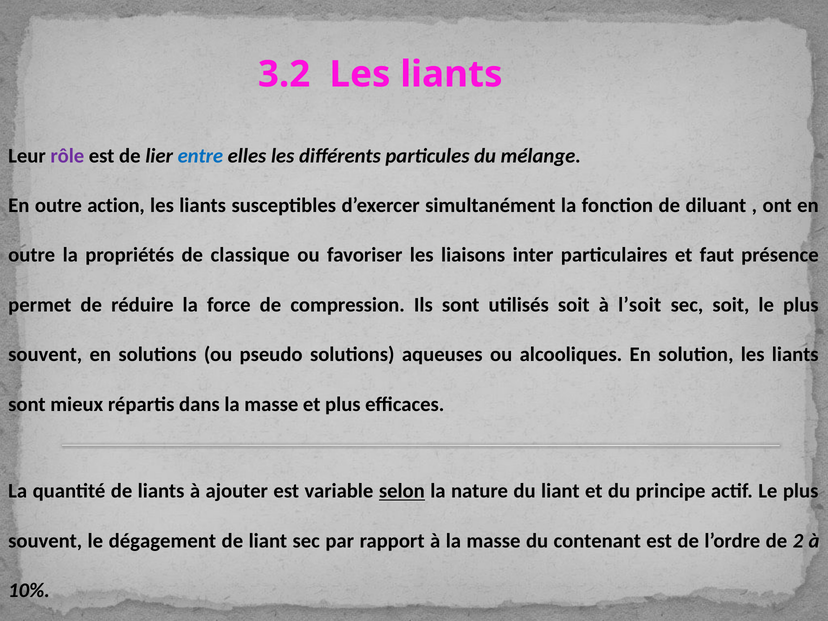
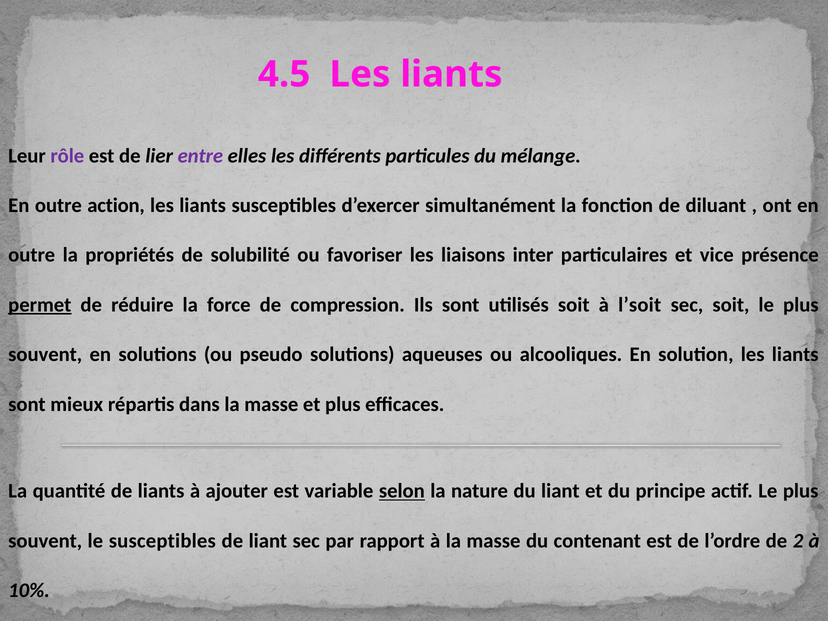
3.2: 3.2 -> 4.5
entre colour: blue -> purple
classique: classique -> solubilité
faut: faut -> vice
permet underline: none -> present
le dégagement: dégagement -> susceptibles
